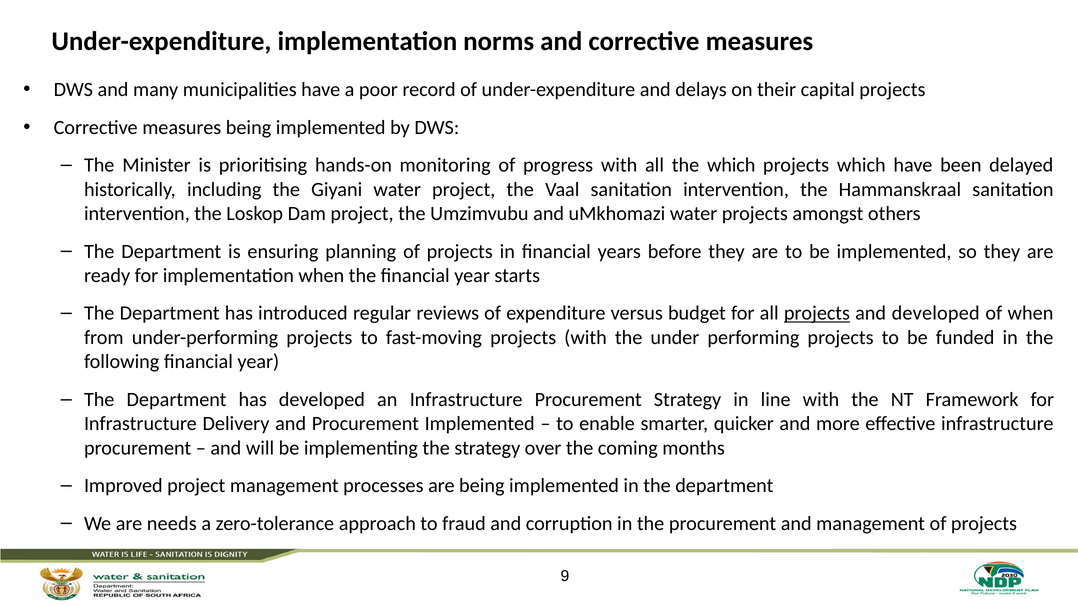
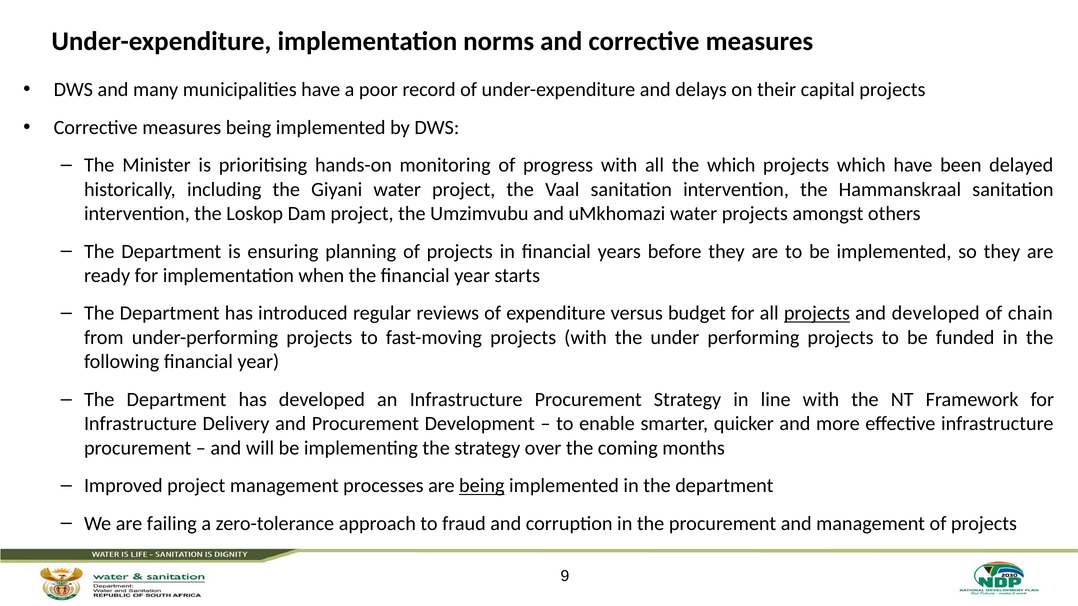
of when: when -> chain
Procurement Implemented: Implemented -> Development
being at (482, 486) underline: none -> present
needs: needs -> failing
